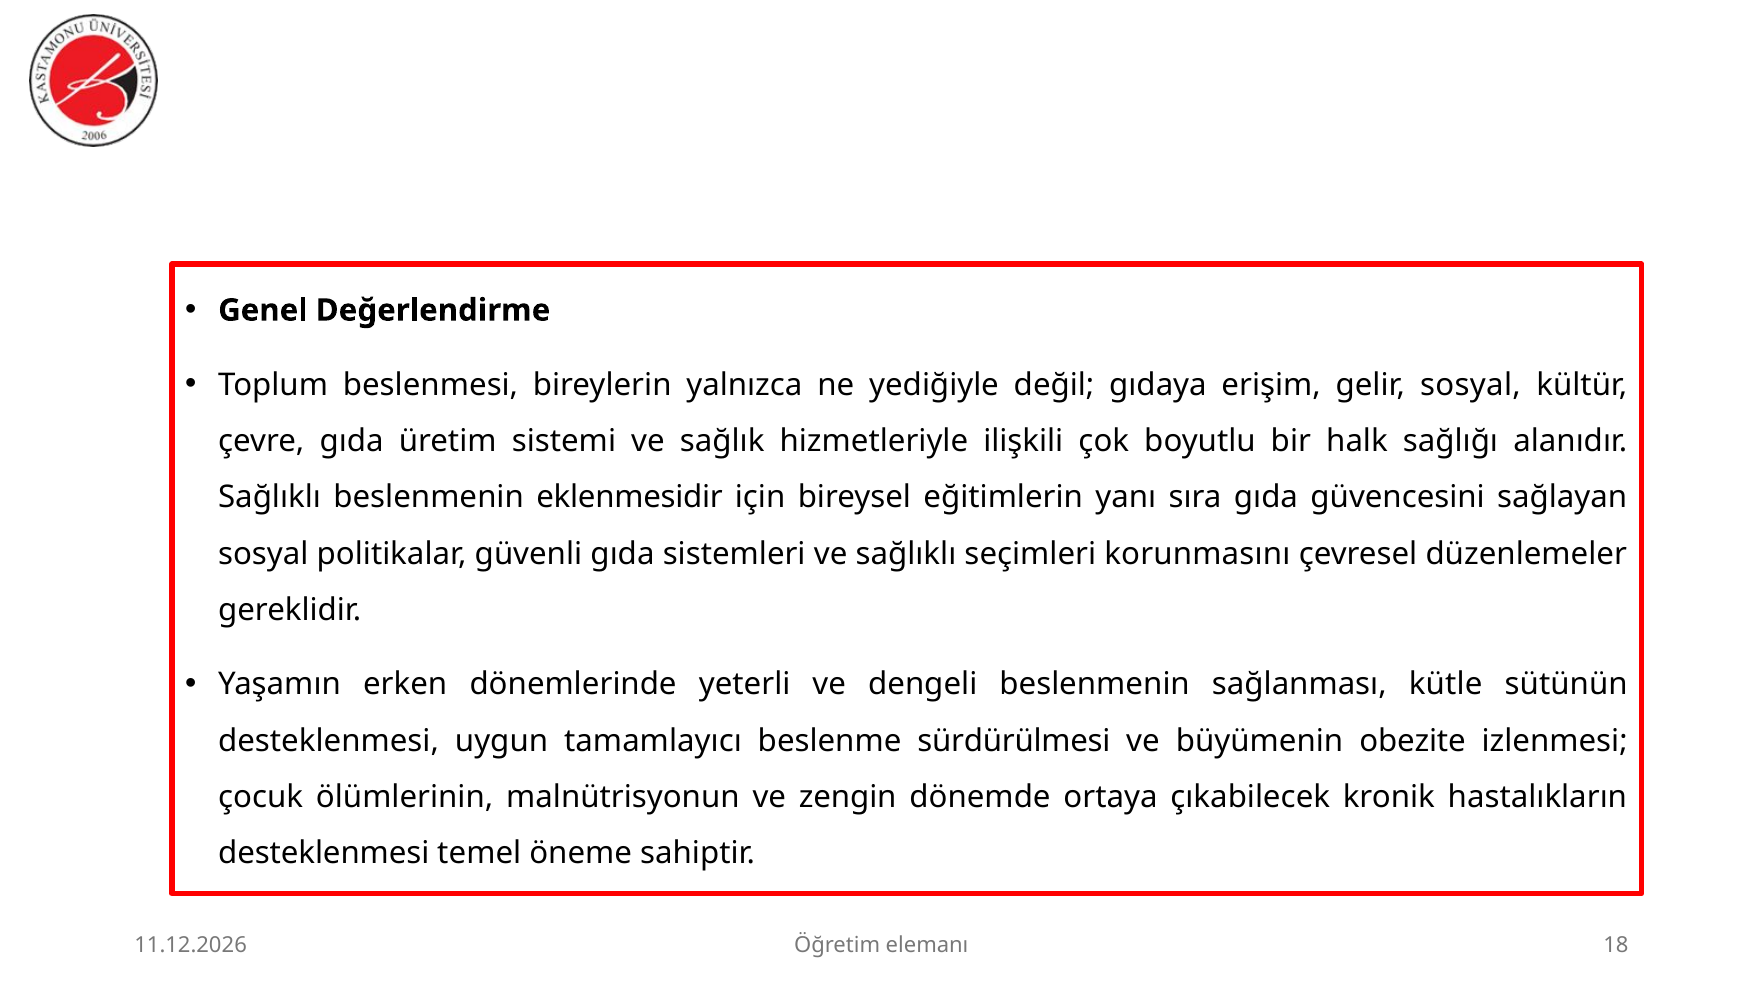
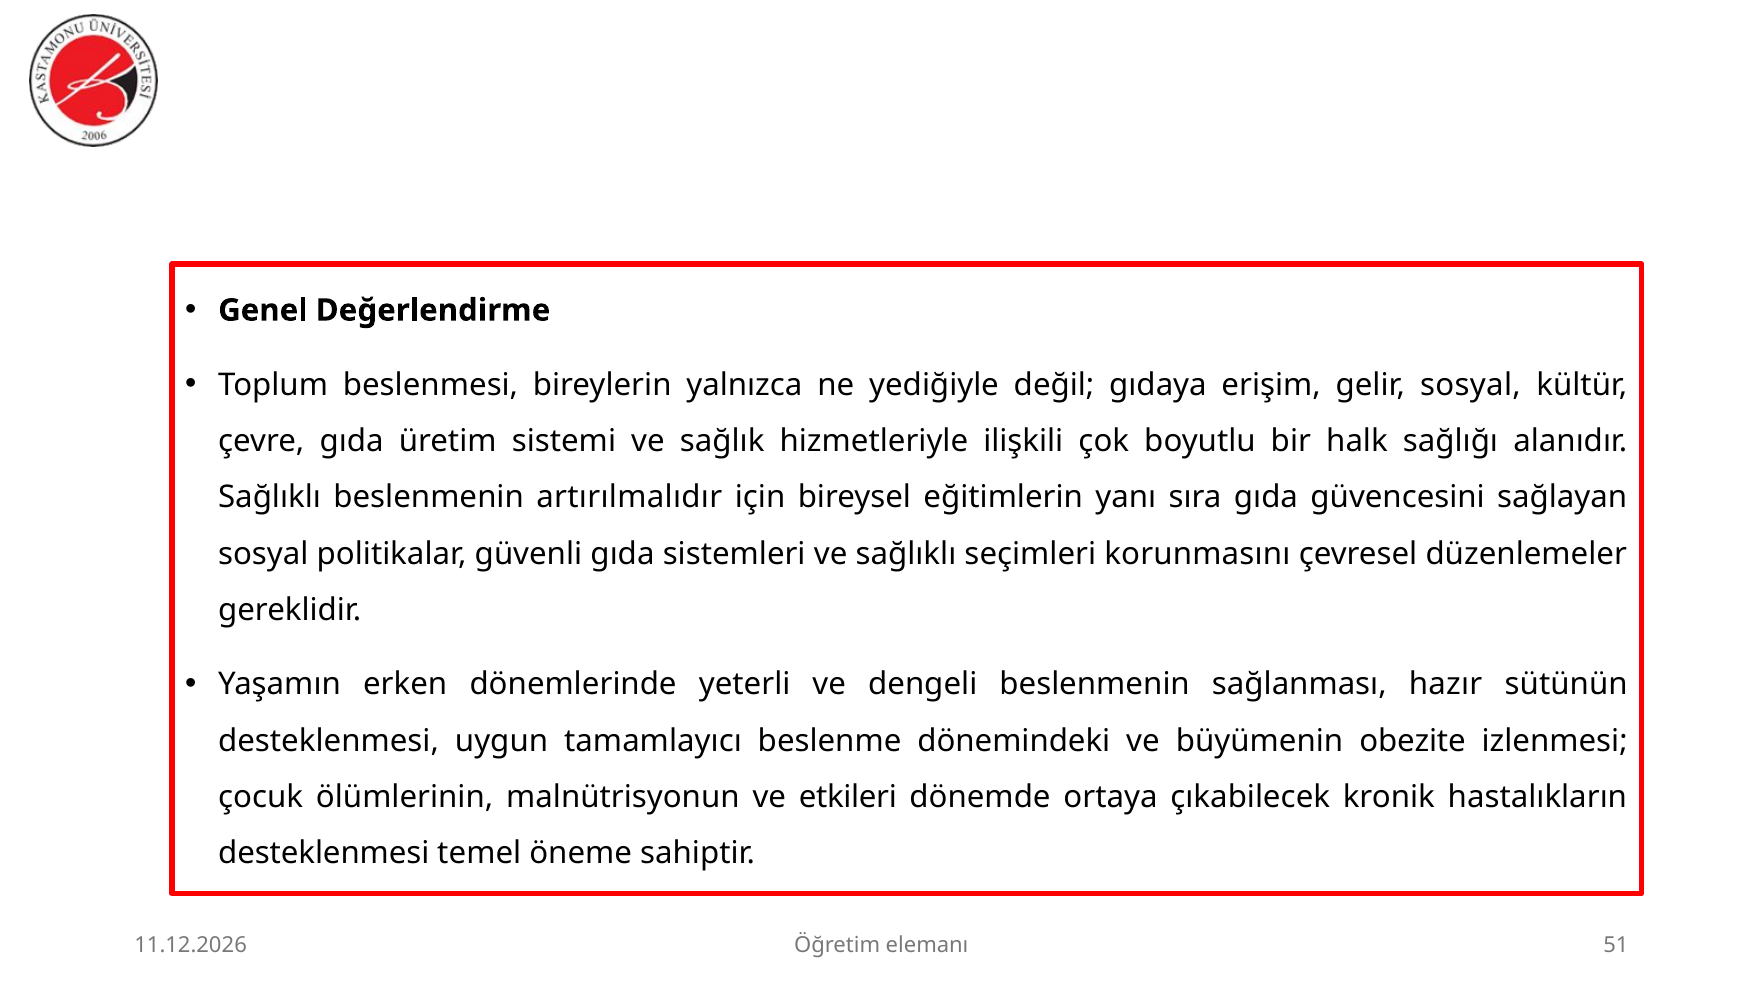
eklenmesidir: eklenmesidir -> artırılmalıdır
kütle: kütle -> hazır
sürdürülmesi: sürdürülmesi -> dönemindeki
zengin: zengin -> etkileri
18: 18 -> 51
